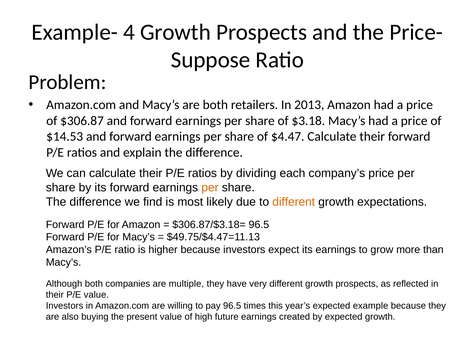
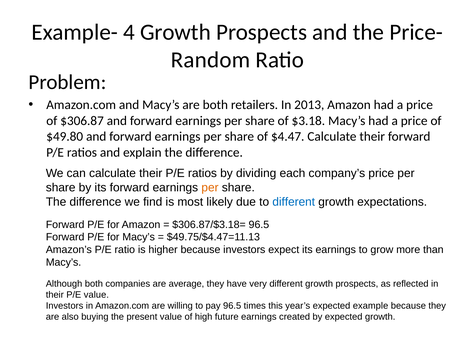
Suppose: Suppose -> Random
$14.53: $14.53 -> $49.80
different at (294, 202) colour: orange -> blue
multiple: multiple -> average
